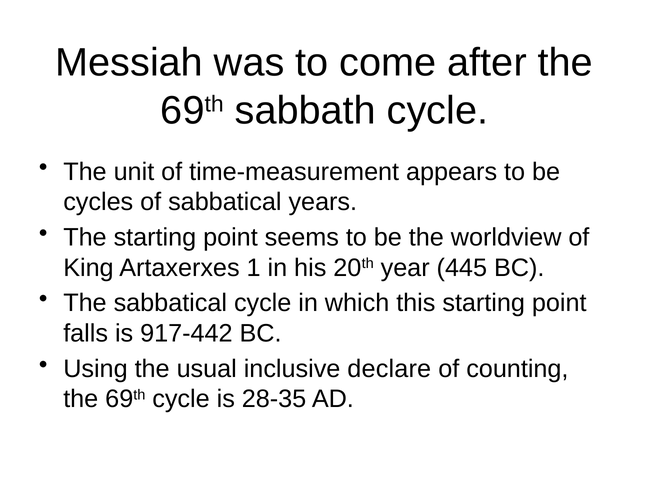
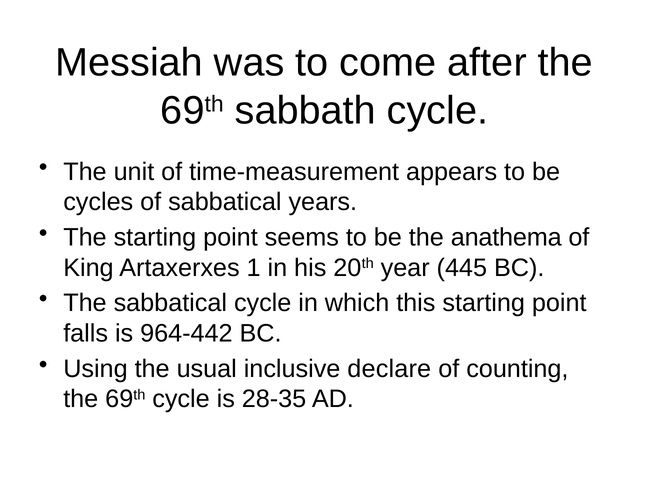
worldview: worldview -> anathema
917-442: 917-442 -> 964-442
